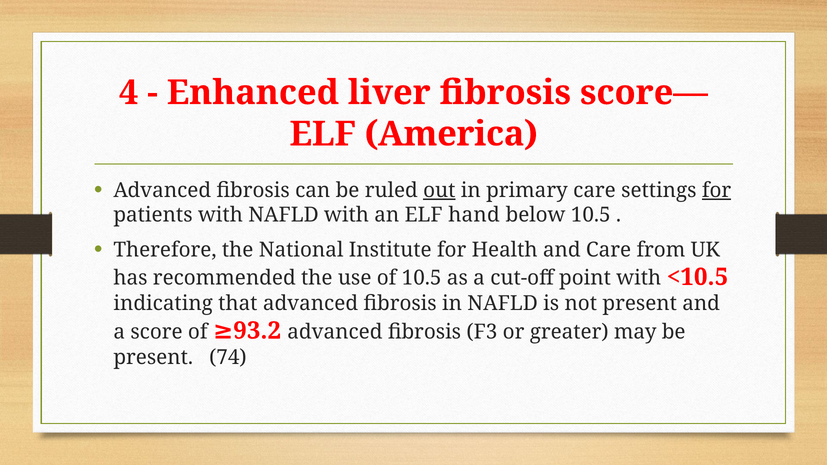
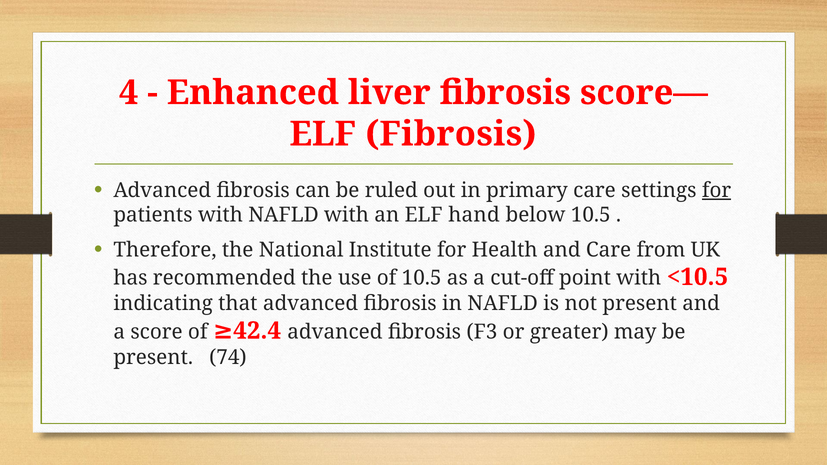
ELF America: America -> Fibrosis
out underline: present -> none
93.2: 93.2 -> 42.4
